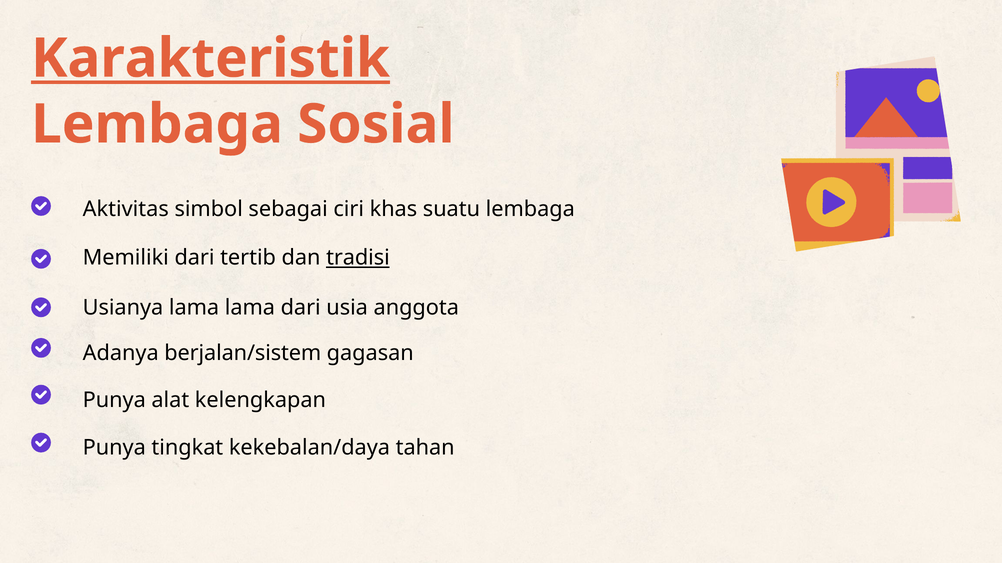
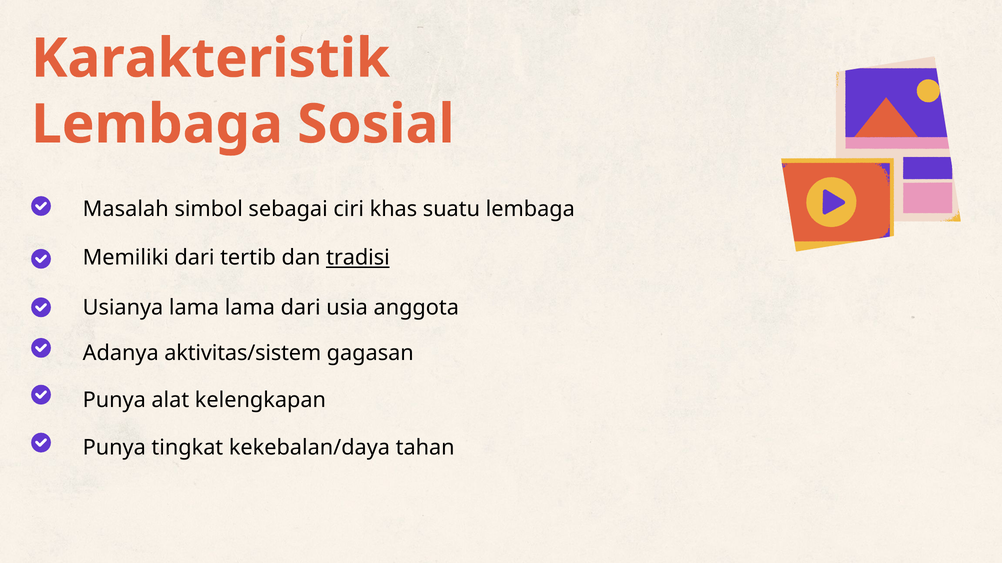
Karakteristik underline: present -> none
Aktivitas: Aktivitas -> Masalah
berjalan/sistem: berjalan/sistem -> aktivitas/sistem
